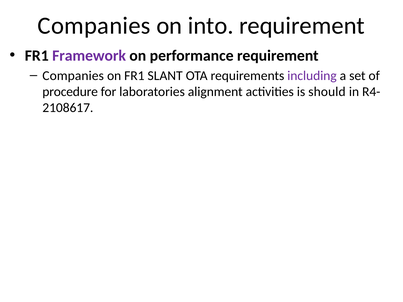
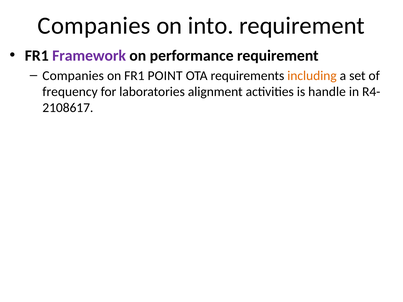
SLANT: SLANT -> POINT
including colour: purple -> orange
procedure: procedure -> frequency
should: should -> handle
